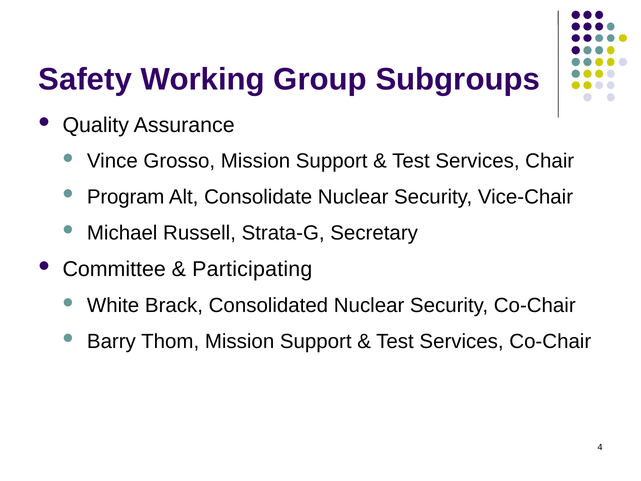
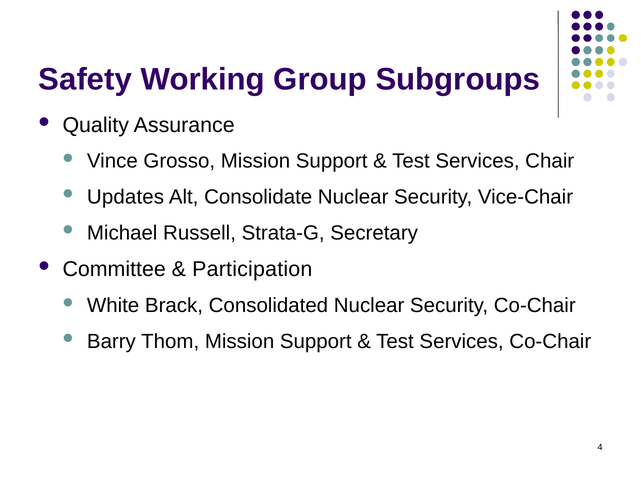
Program: Program -> Updates
Participating: Participating -> Participation
